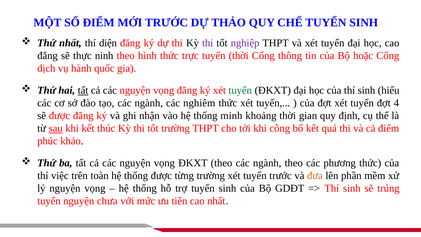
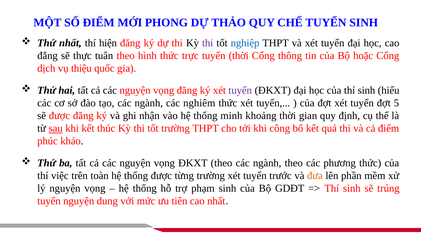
MỚI TRƯỚC: TRƯỚC -> PHONG
diện: diện -> hiện
nghiệp colour: purple -> blue
ninh: ninh -> tuân
hành: hành -> thiệu
tất at (83, 90) underline: present -> none
tuyển at (240, 90) colour: green -> purple
4: 4 -> 5
trợ tuyến: tuyến -> phạm
chưa: chưa -> dung
